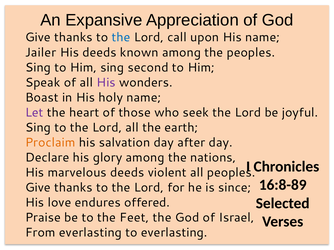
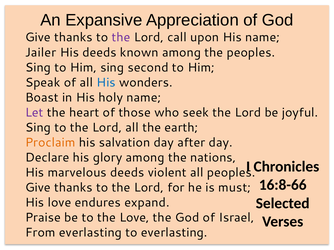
the at (121, 37) colour: blue -> purple
His at (106, 83) colour: purple -> blue
16:8-89: 16:8-89 -> 16:8-66
since: since -> must
offered: offered -> expand
the Feet: Feet -> Love
